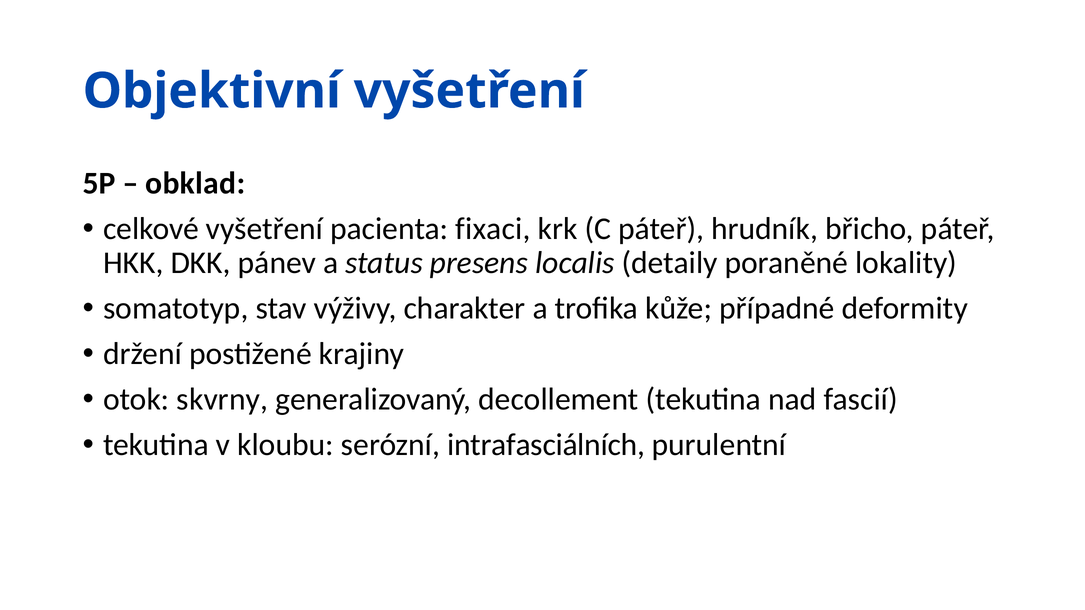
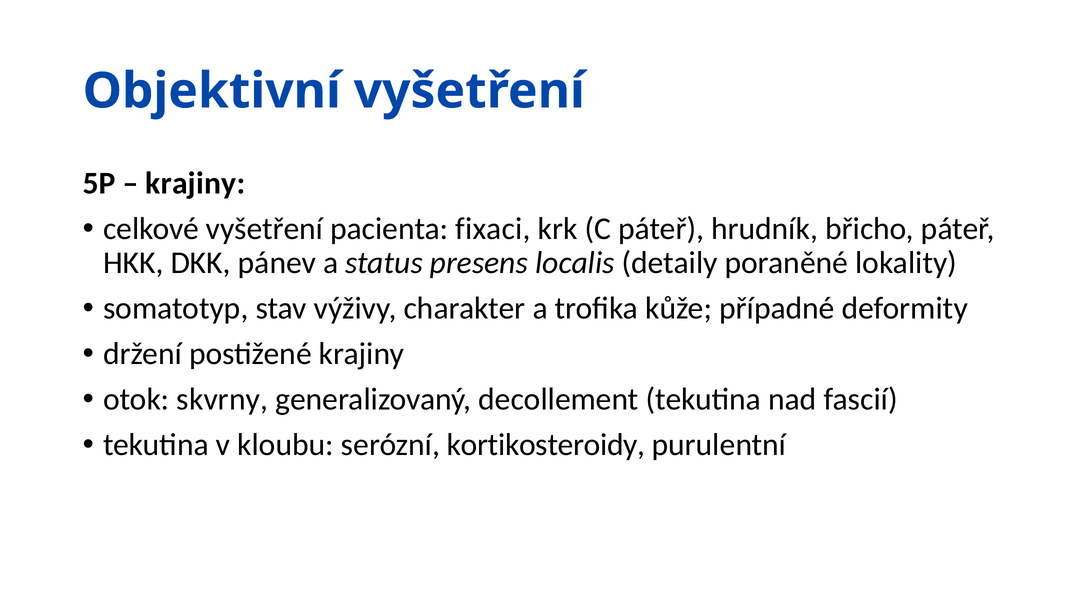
obklad at (195, 183): obklad -> krajiny
intrafasciálních: intrafasciálních -> kortikosteroidy
